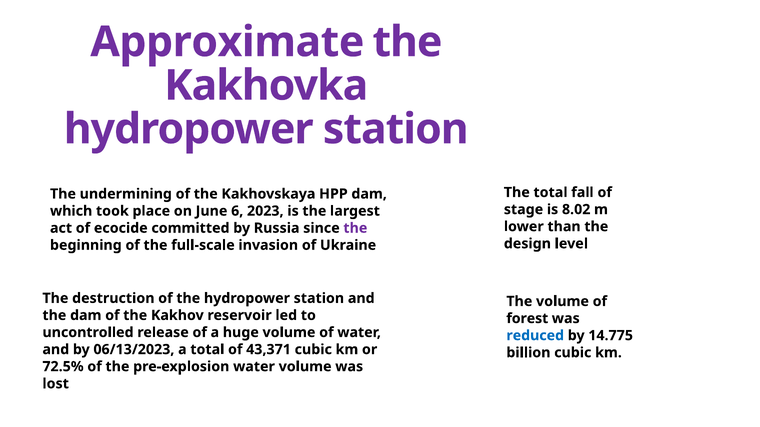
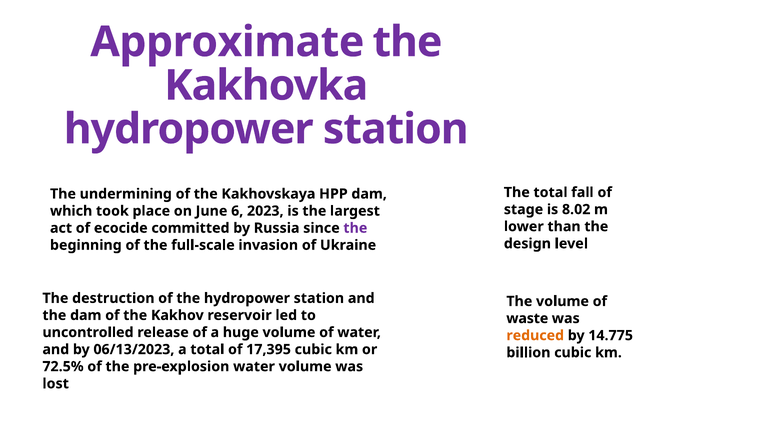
forest: forest -> waste
reduced colour: blue -> orange
43,371: 43,371 -> 17,395
